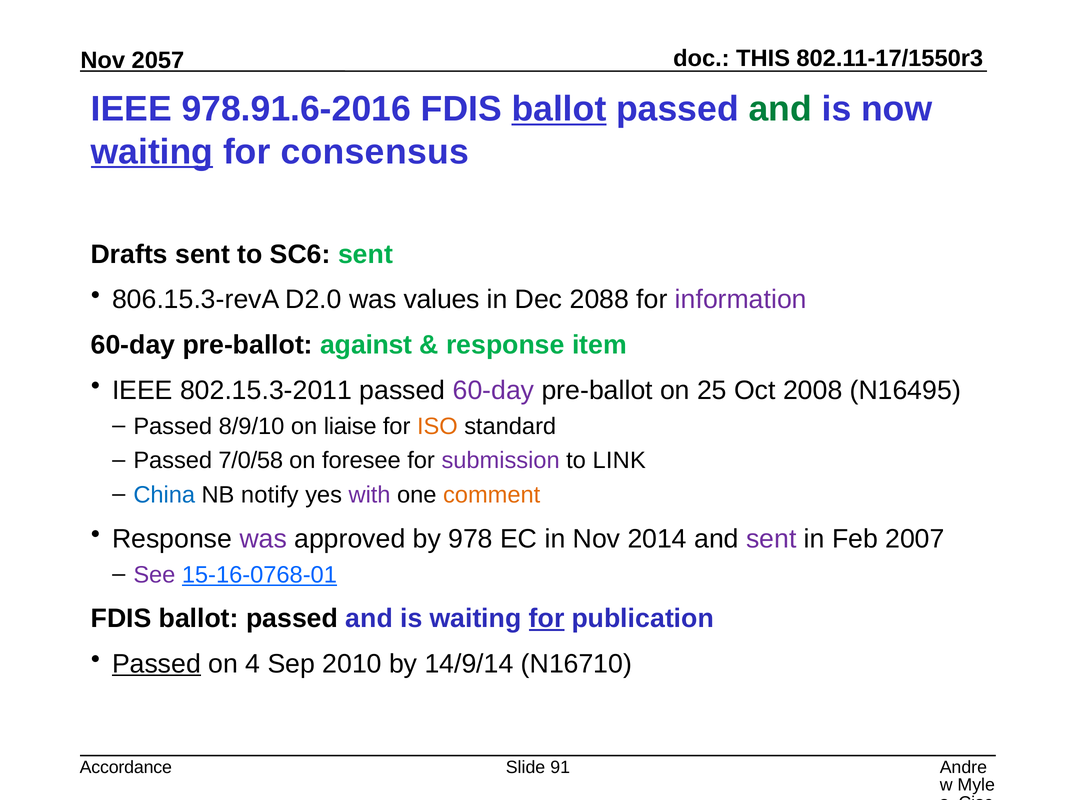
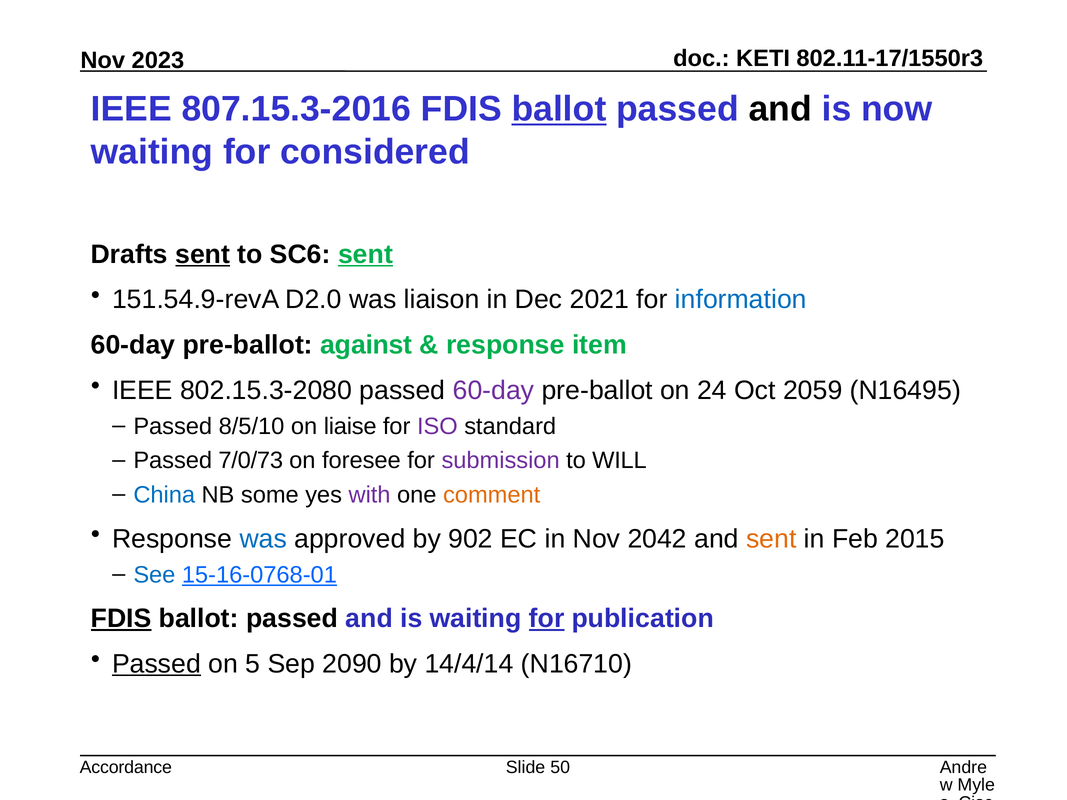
THIS: THIS -> KETI
2057: 2057 -> 2023
978.91.6-2016: 978.91.6-2016 -> 807.15.3-2016
and at (780, 109) colour: green -> black
waiting at (152, 152) underline: present -> none
consensus: consensus -> considered
sent at (203, 254) underline: none -> present
sent at (366, 254) underline: none -> present
806.15.3-revA: 806.15.3-revA -> 151.54.9-revA
values: values -> liaison
2088: 2088 -> 2021
information colour: purple -> blue
802.15.3-2011: 802.15.3-2011 -> 802.15.3-2080
25: 25 -> 24
2008: 2008 -> 2059
8/9/10: 8/9/10 -> 8/5/10
ISO colour: orange -> purple
7/0/58: 7/0/58 -> 7/0/73
LINK: LINK -> WILL
notify: notify -> some
was at (263, 539) colour: purple -> blue
978: 978 -> 902
2014: 2014 -> 2042
sent at (771, 539) colour: purple -> orange
2007: 2007 -> 2015
See colour: purple -> blue
FDIS at (121, 619) underline: none -> present
4: 4 -> 5
2010: 2010 -> 2090
14/9/14: 14/9/14 -> 14/4/14
91: 91 -> 50
